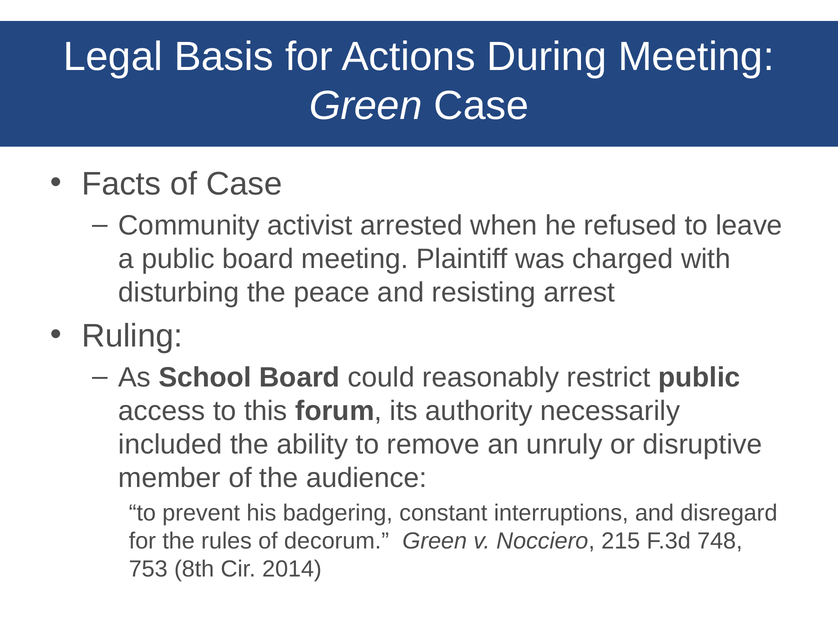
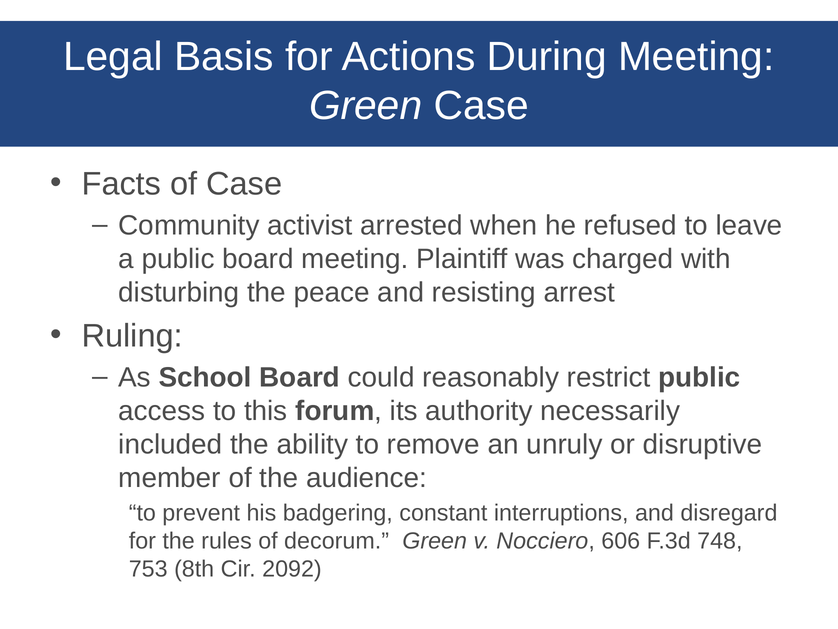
215: 215 -> 606
2014: 2014 -> 2092
